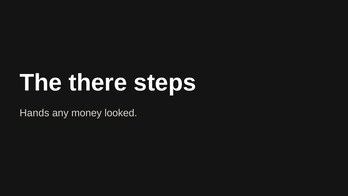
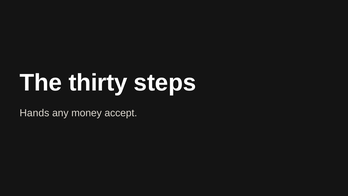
there: there -> thirty
looked: looked -> accept
